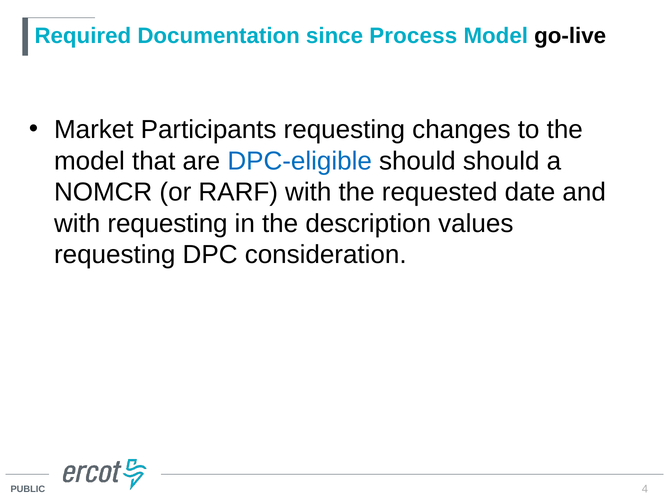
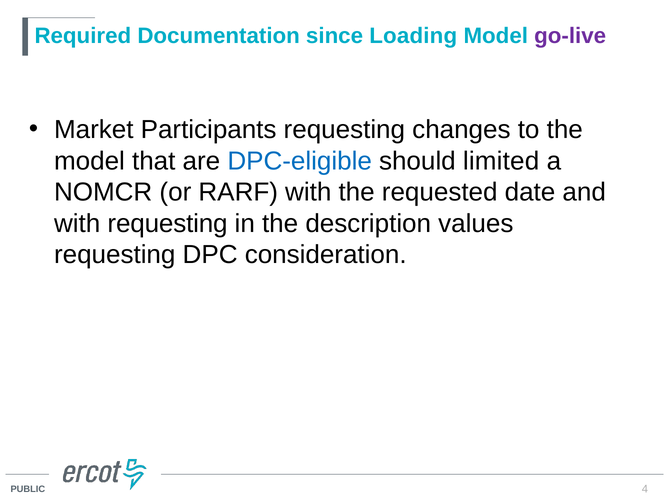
Process: Process -> Loading
go-live colour: black -> purple
should should: should -> limited
